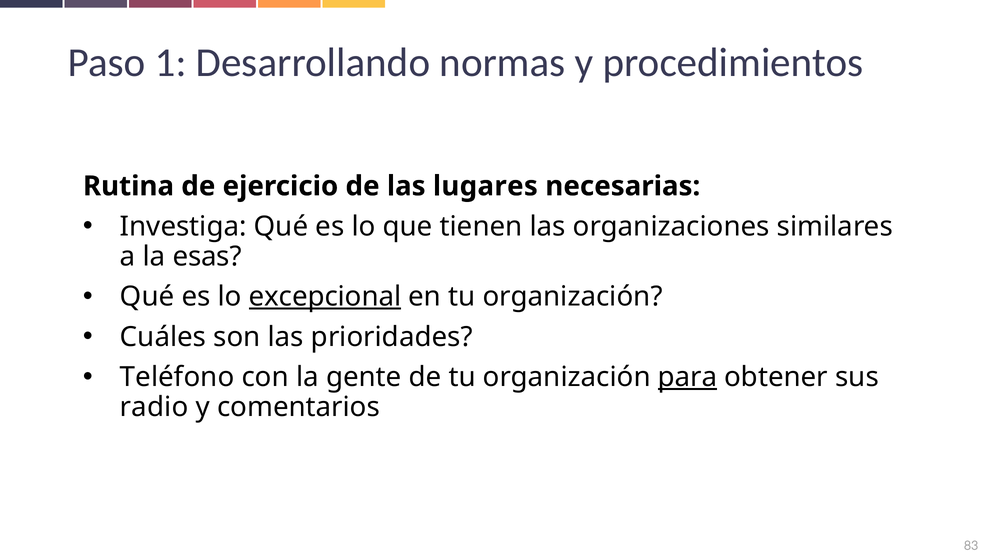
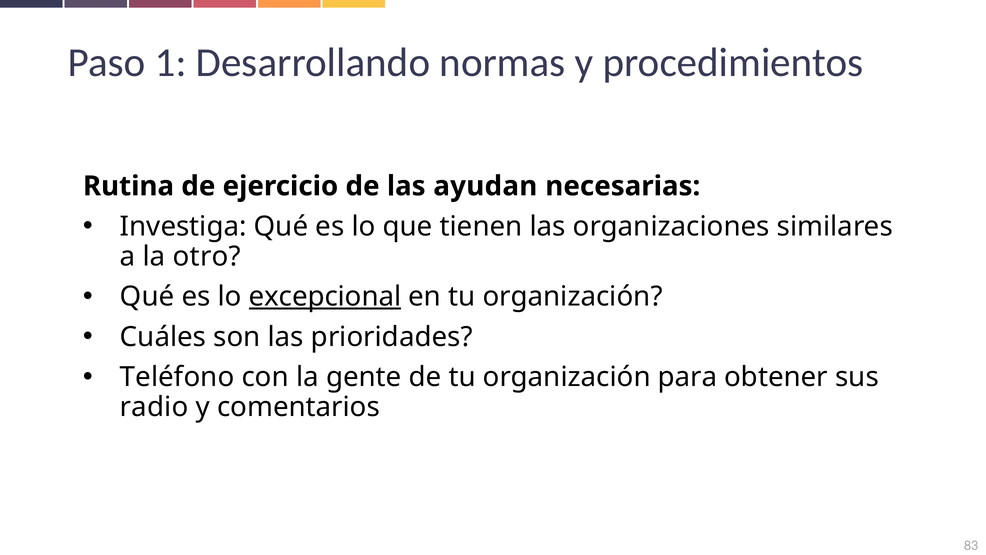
lugares: lugares -> ayudan
esas: esas -> otro
para underline: present -> none
